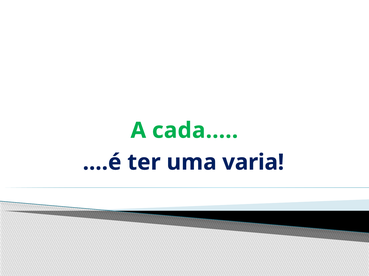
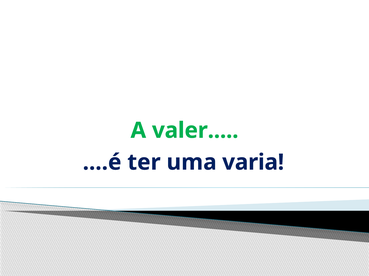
cada: cada -> valer
